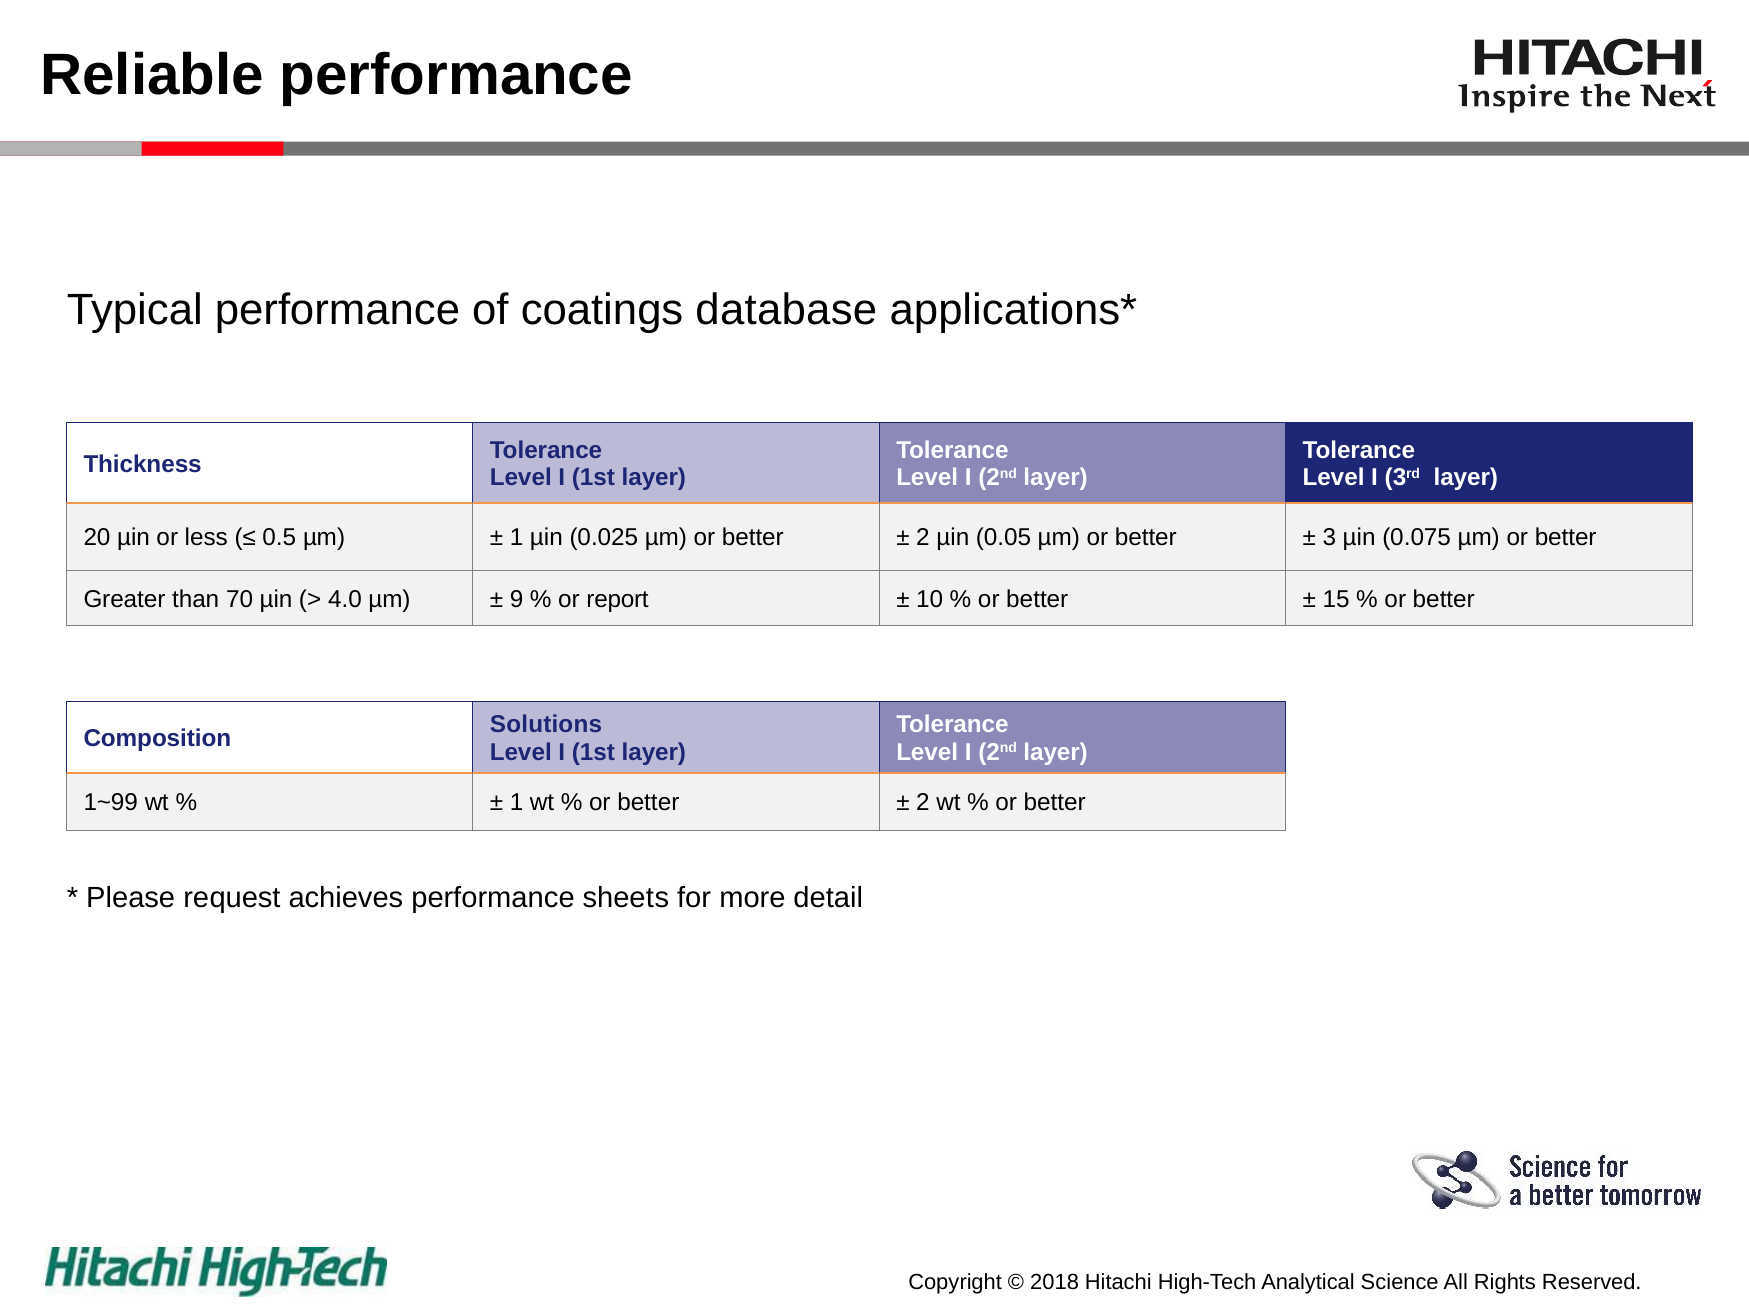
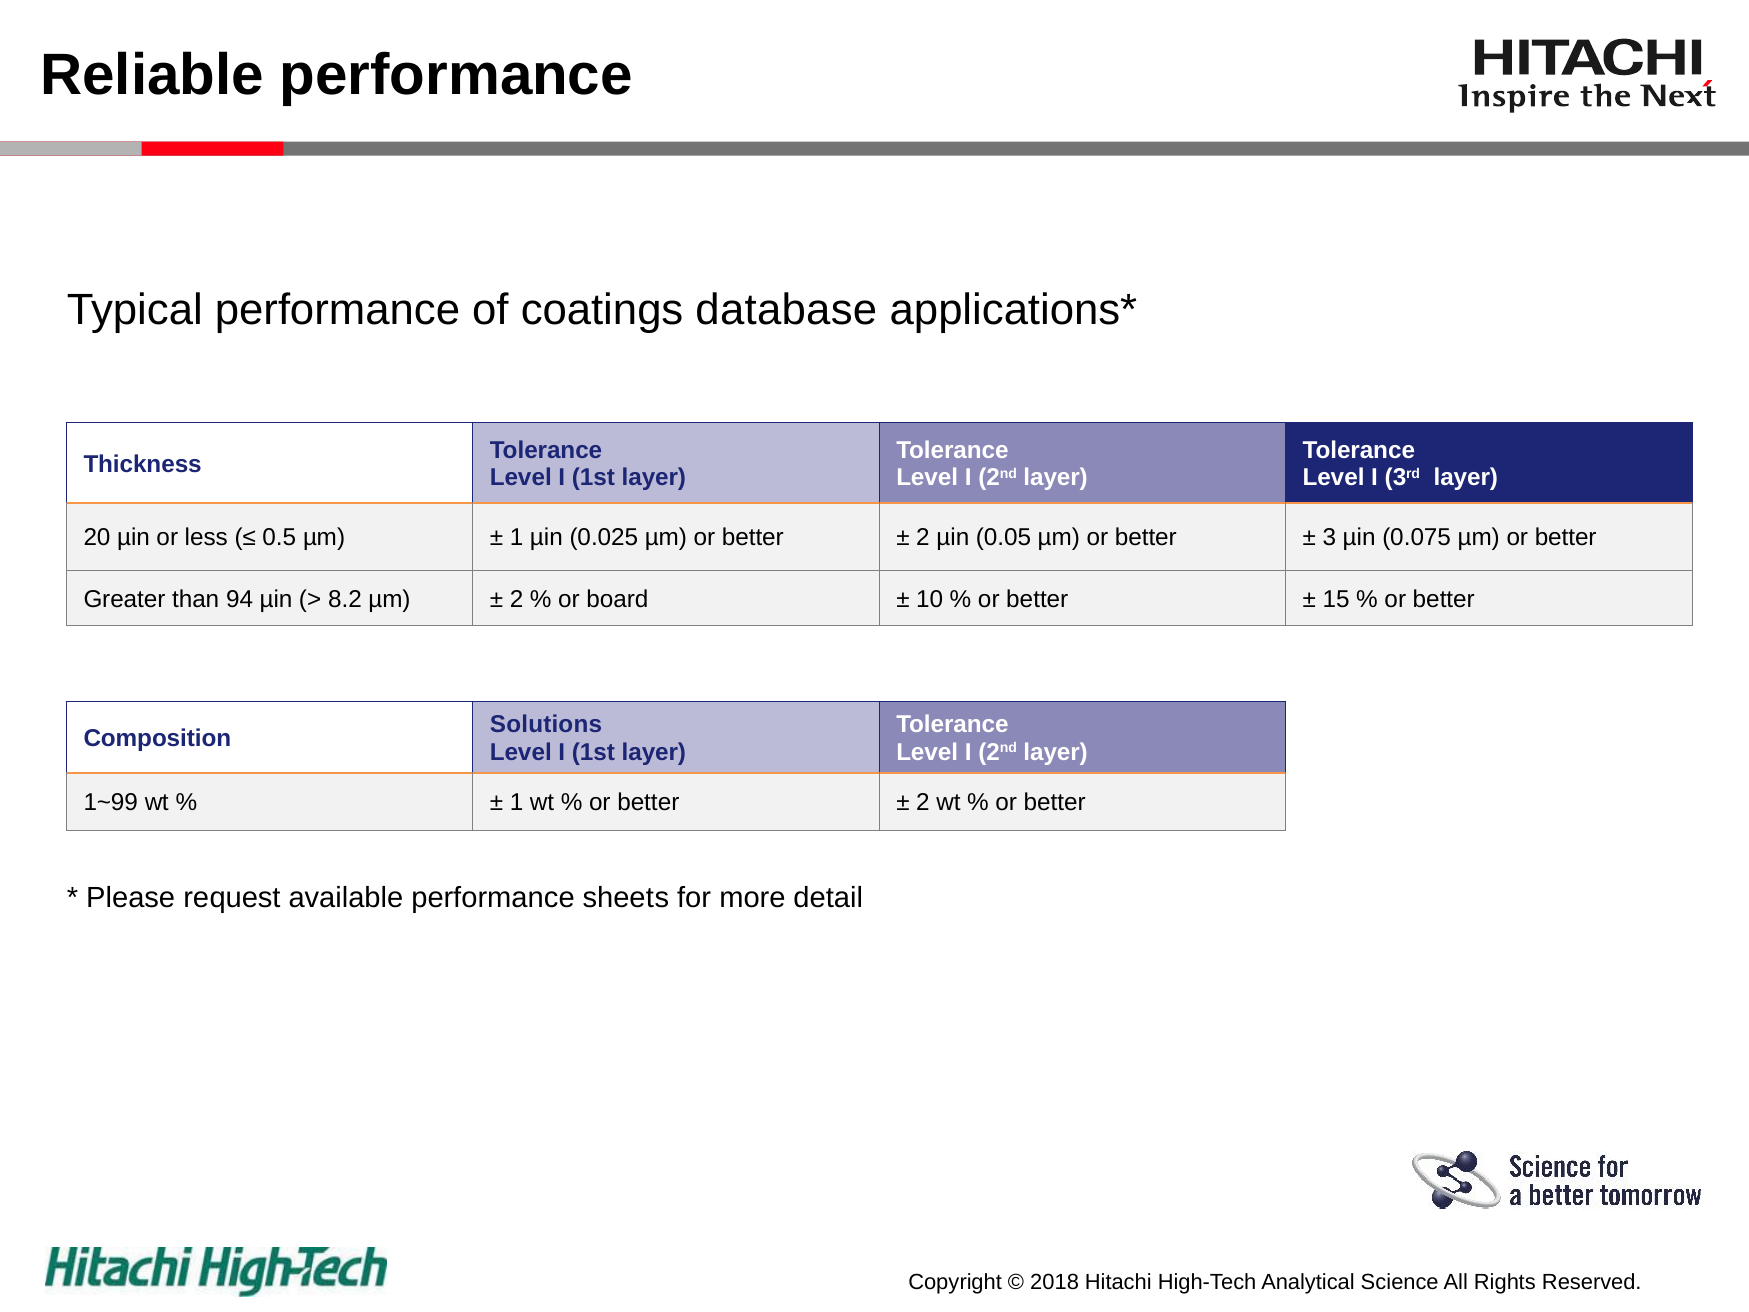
70: 70 -> 94
4.0: 4.0 -> 8.2
9 at (517, 599): 9 -> 2
report: report -> board
achieves: achieves -> available
